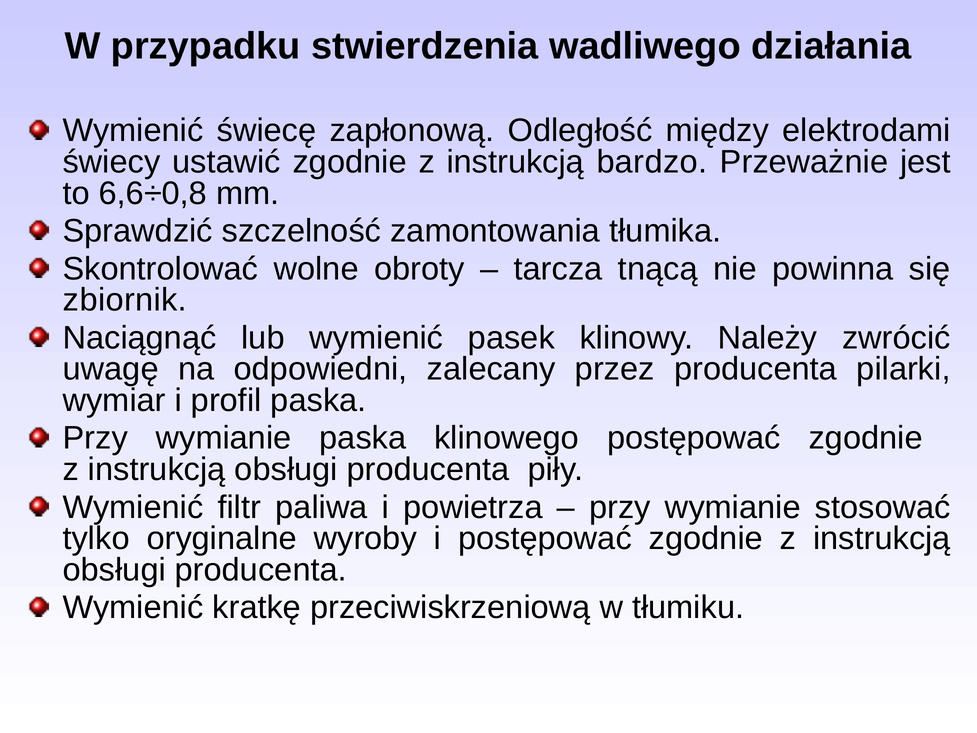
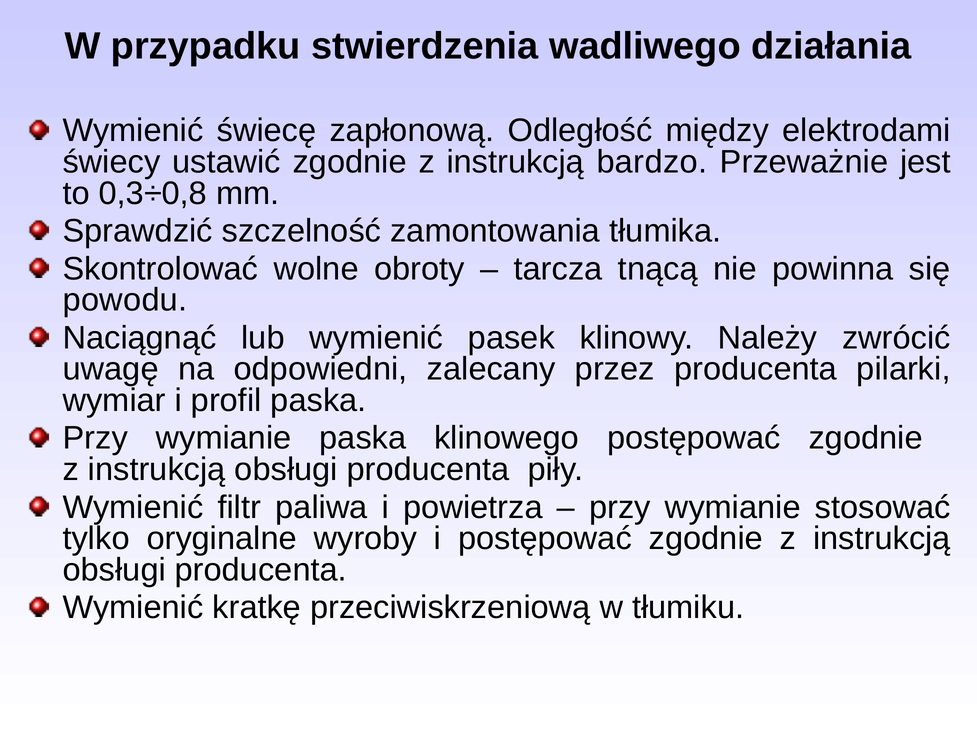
6,6÷0,8: 6,6÷0,8 -> 0,3÷0,8
zbiornik: zbiornik -> powodu
